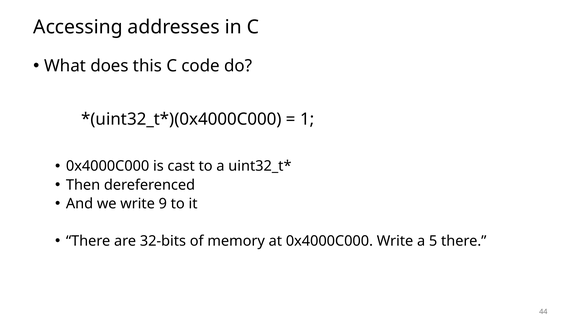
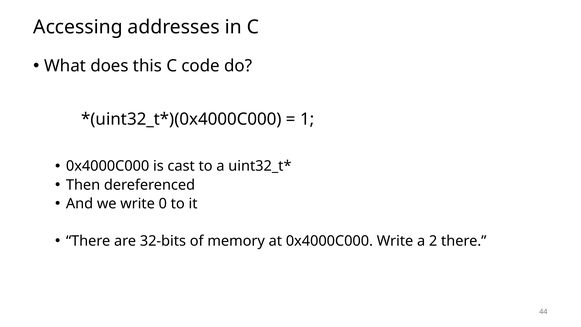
9: 9 -> 0
5: 5 -> 2
